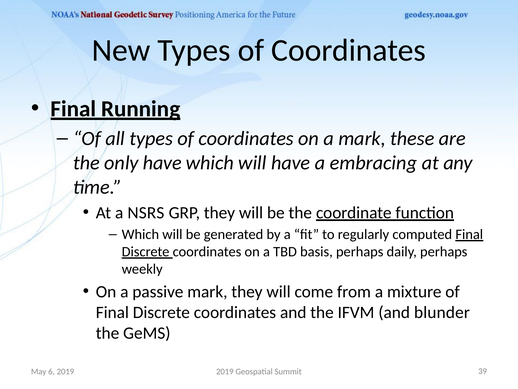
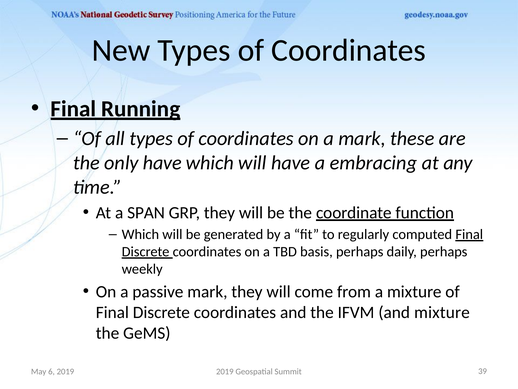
NSRS: NSRS -> SPAN
and blunder: blunder -> mixture
